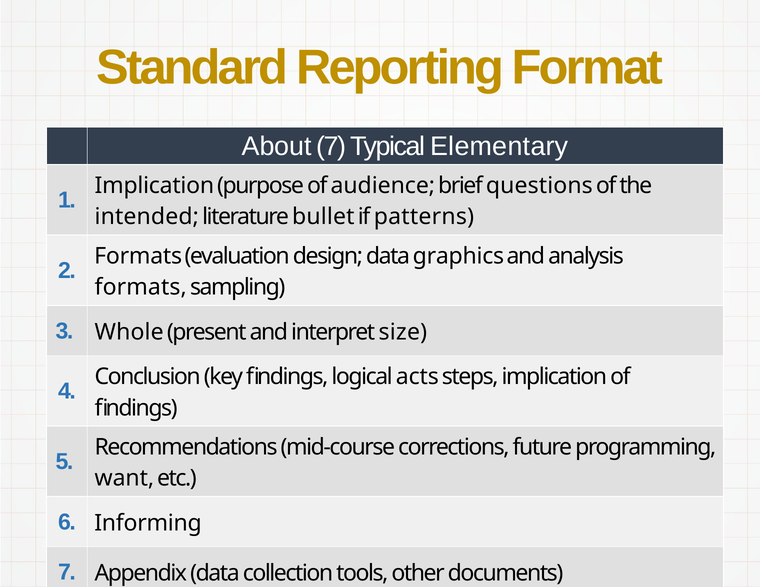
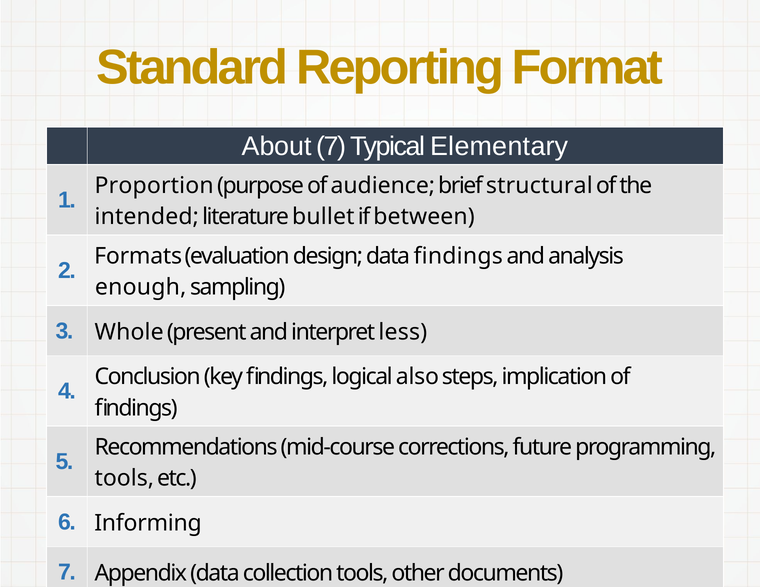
1 Implication: Implication -> Proportion
questions: questions -> structural
patterns: patterns -> between
data graphics: graphics -> findings
formats at (141, 287): formats -> enough
size: size -> less
acts: acts -> also
want at (124, 479): want -> tools
